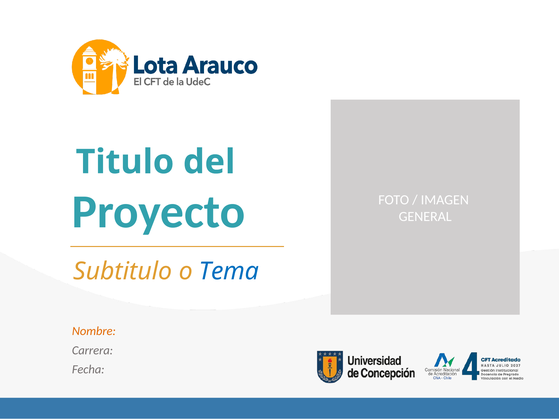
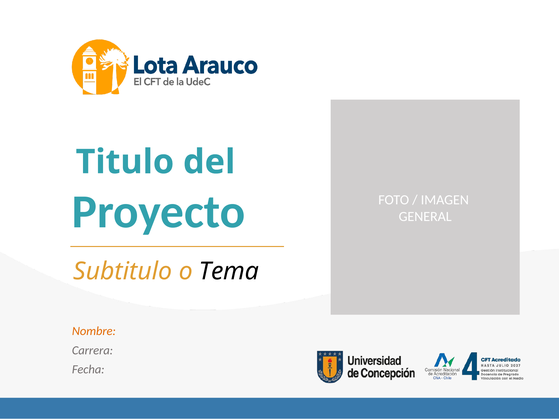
Tema colour: blue -> black
